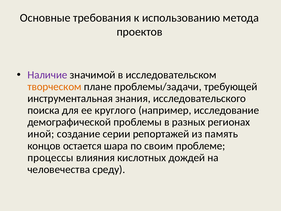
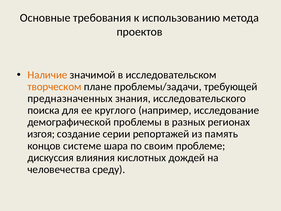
Наличие colour: purple -> orange
инструментальная: инструментальная -> предназначенных
иной: иной -> изгоя
остается: остается -> системе
процессы: процессы -> дискуссия
